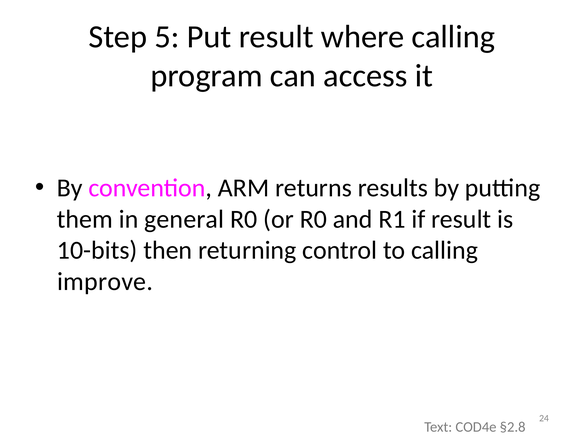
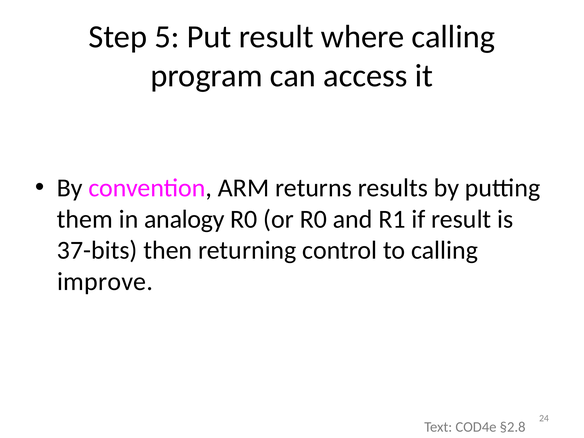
general: general -> analogy
10-bits: 10-bits -> 37-bits
